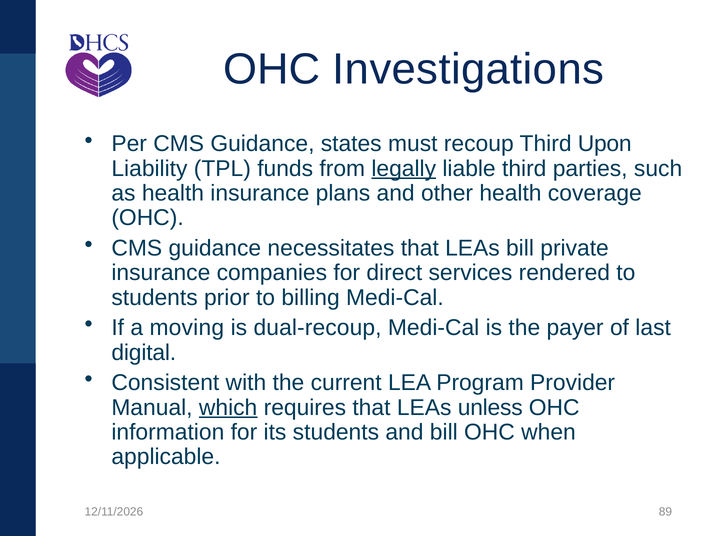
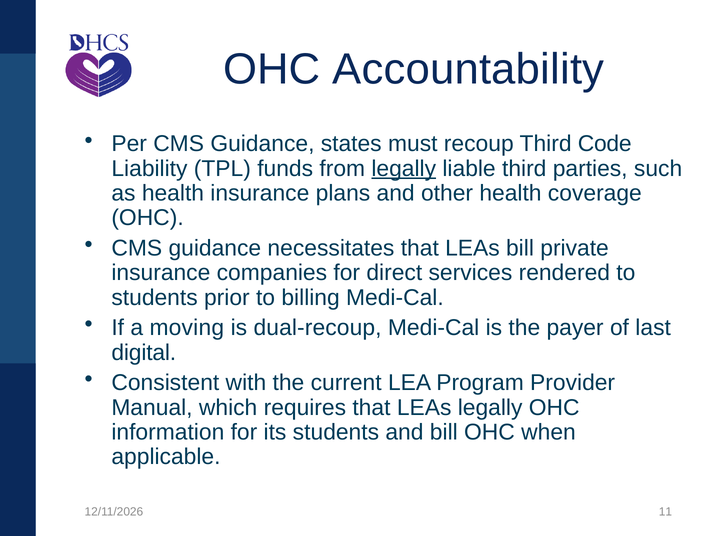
Investigations: Investigations -> Accountability
Upon: Upon -> Code
which underline: present -> none
LEAs unless: unless -> legally
89: 89 -> 11
